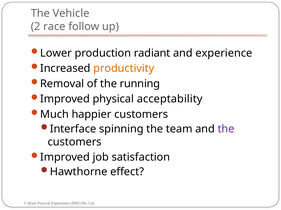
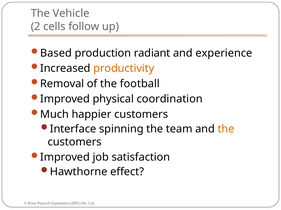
race: race -> cells
Lower: Lower -> Based
running: running -> football
acceptability: acceptability -> coordination
the at (226, 129) colour: purple -> orange
